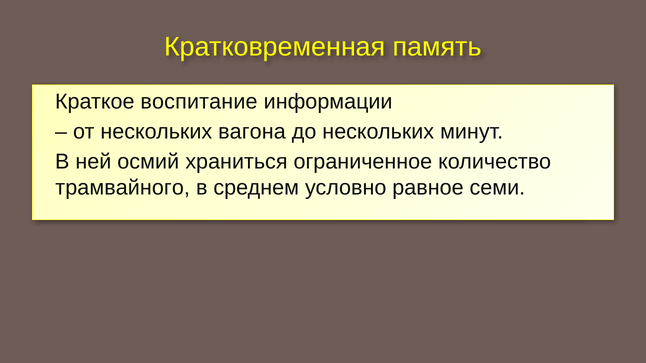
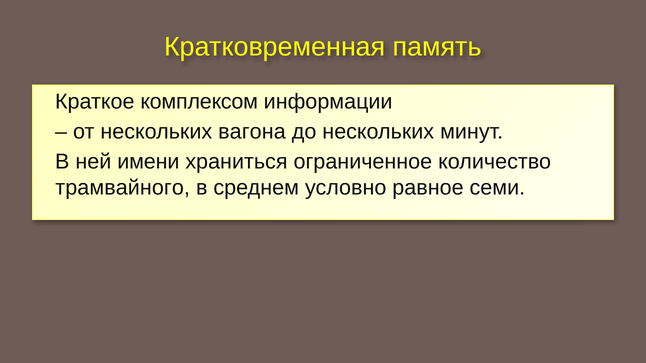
воспитание: воспитание -> комплексом
осмий: осмий -> имени
